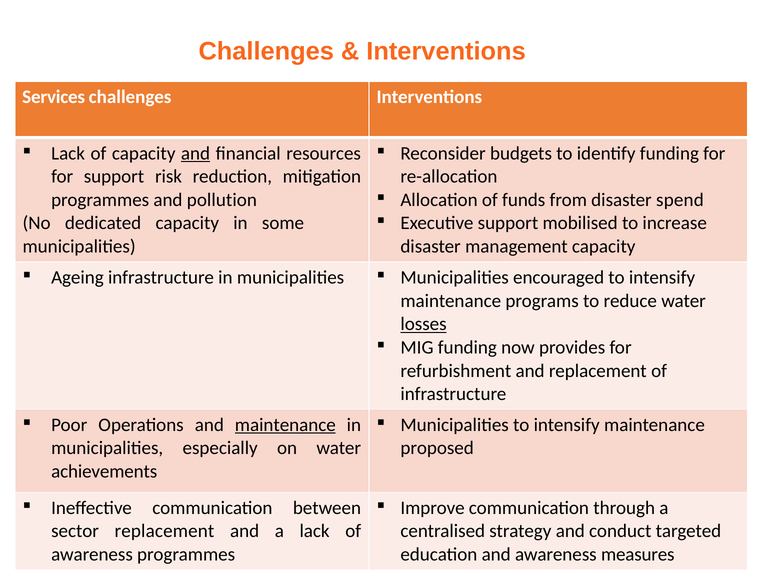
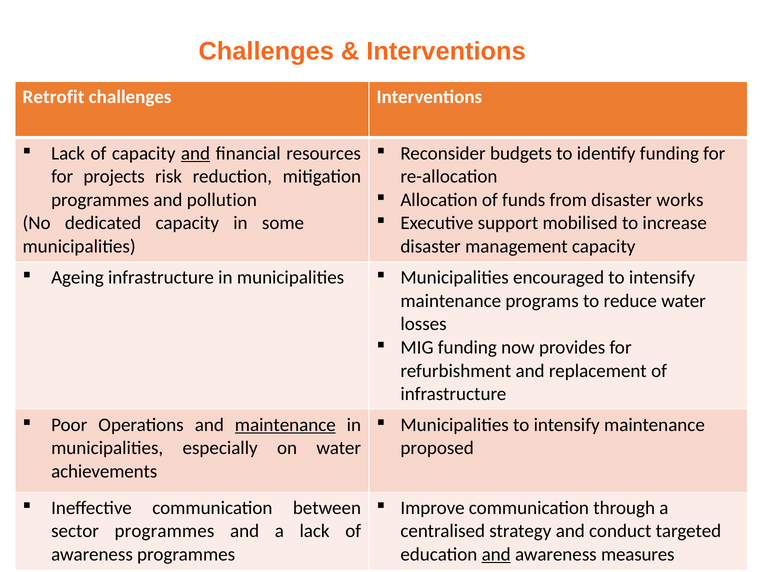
Services: Services -> Retrofit
for support: support -> projects
spend: spend -> works
losses underline: present -> none
sector replacement: replacement -> programmes
and at (496, 554) underline: none -> present
